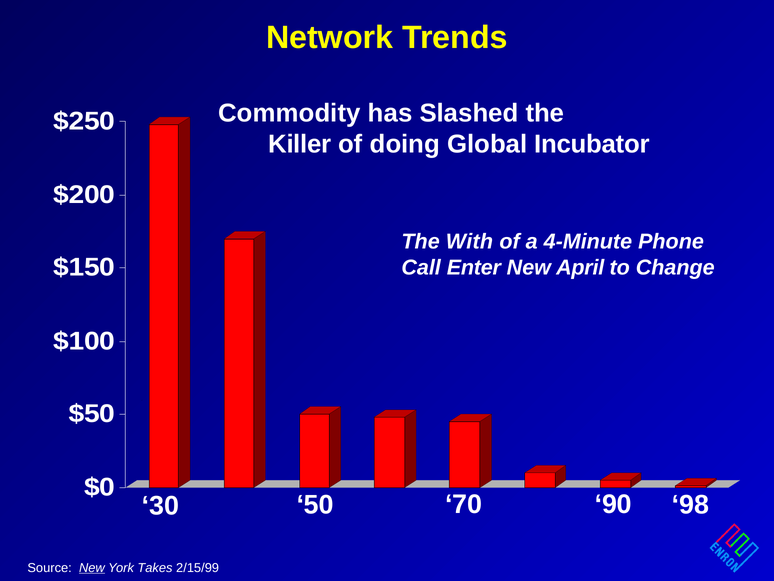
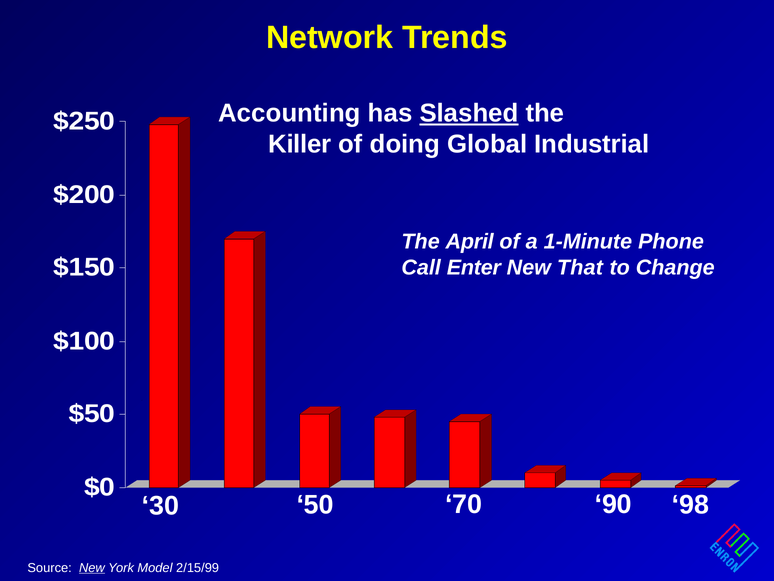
Commodity: Commodity -> Accounting
Slashed underline: none -> present
Incubator: Incubator -> Industrial
With: With -> April
4-Minute: 4-Minute -> 1-Minute
April: April -> That
Takes: Takes -> Model
